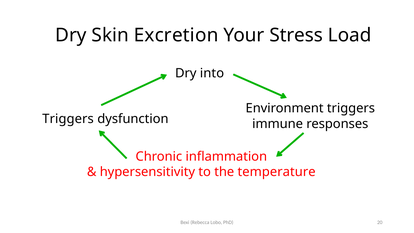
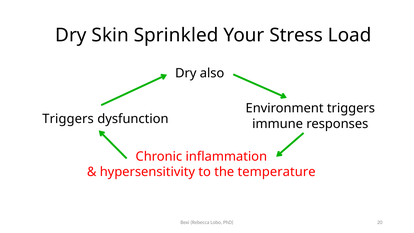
Excretion: Excretion -> Sprinkled
into: into -> also
